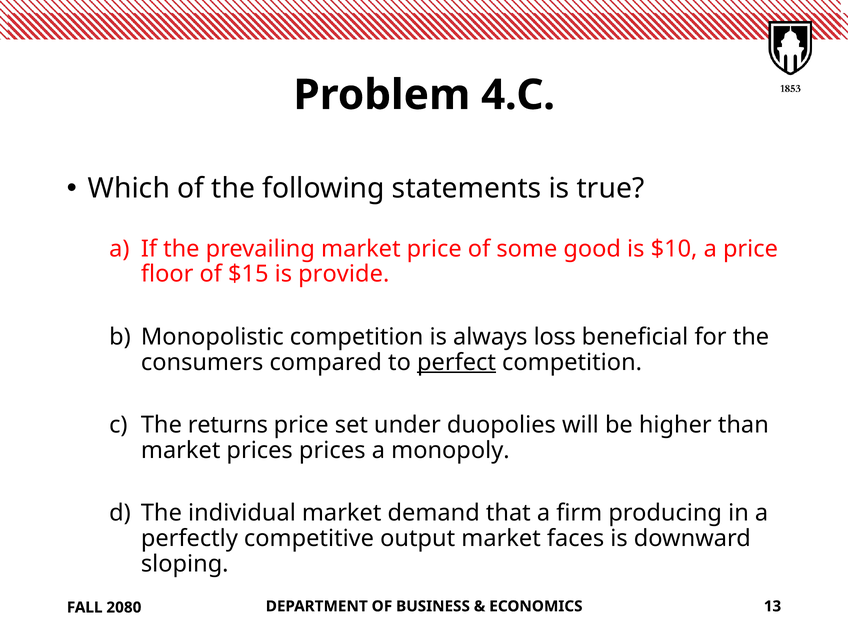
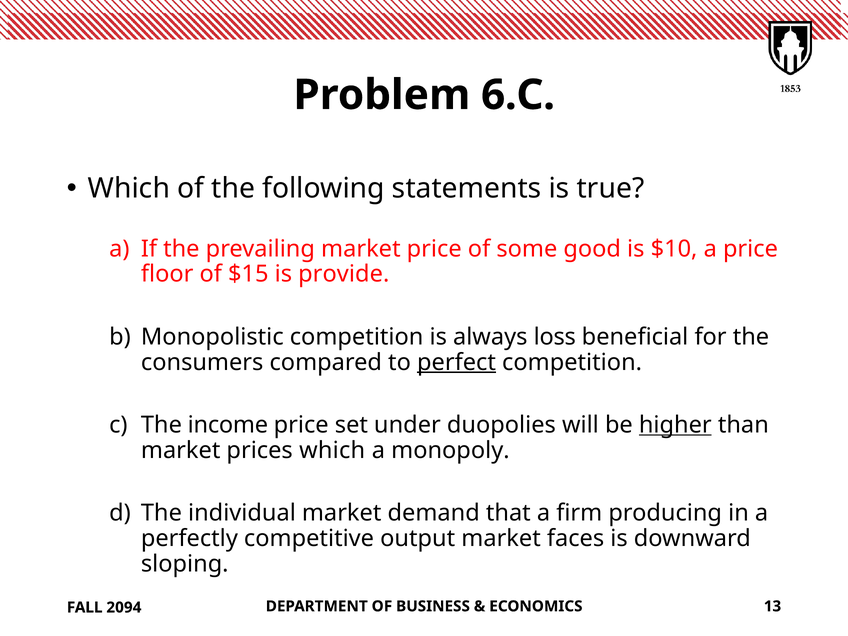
4.C: 4.C -> 6.C
returns: returns -> income
higher underline: none -> present
prices prices: prices -> which
2080: 2080 -> 2094
